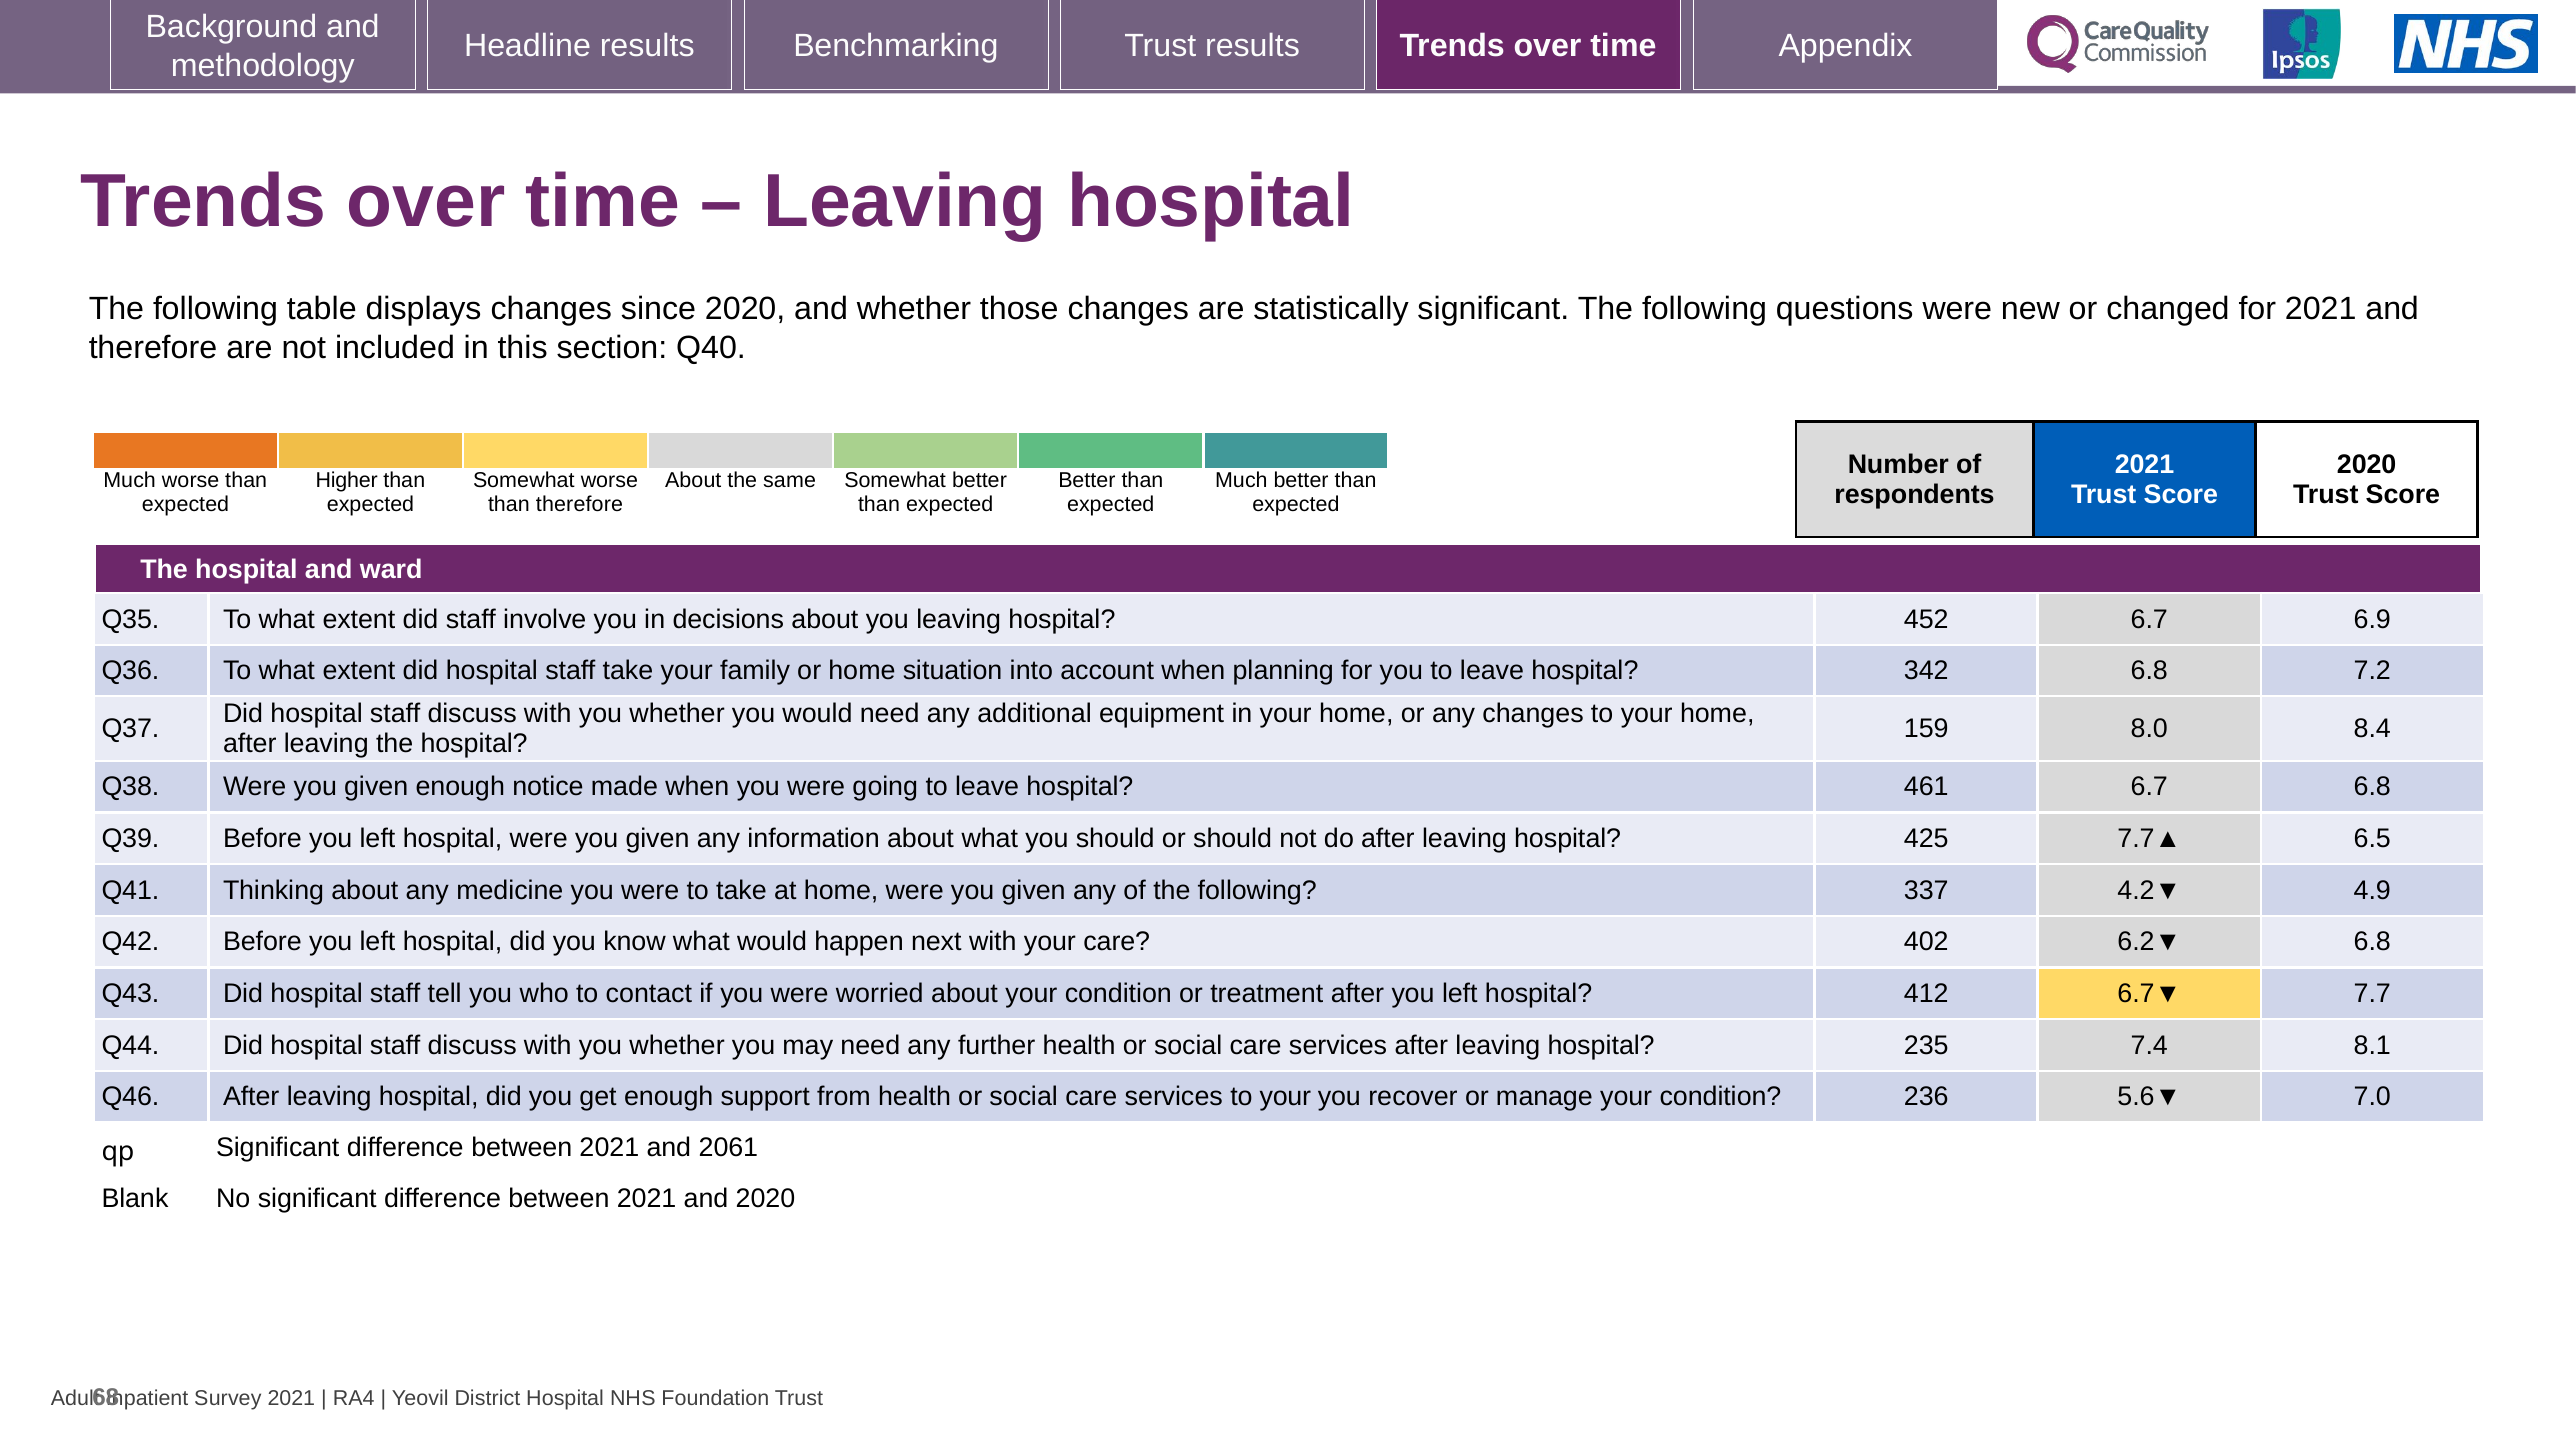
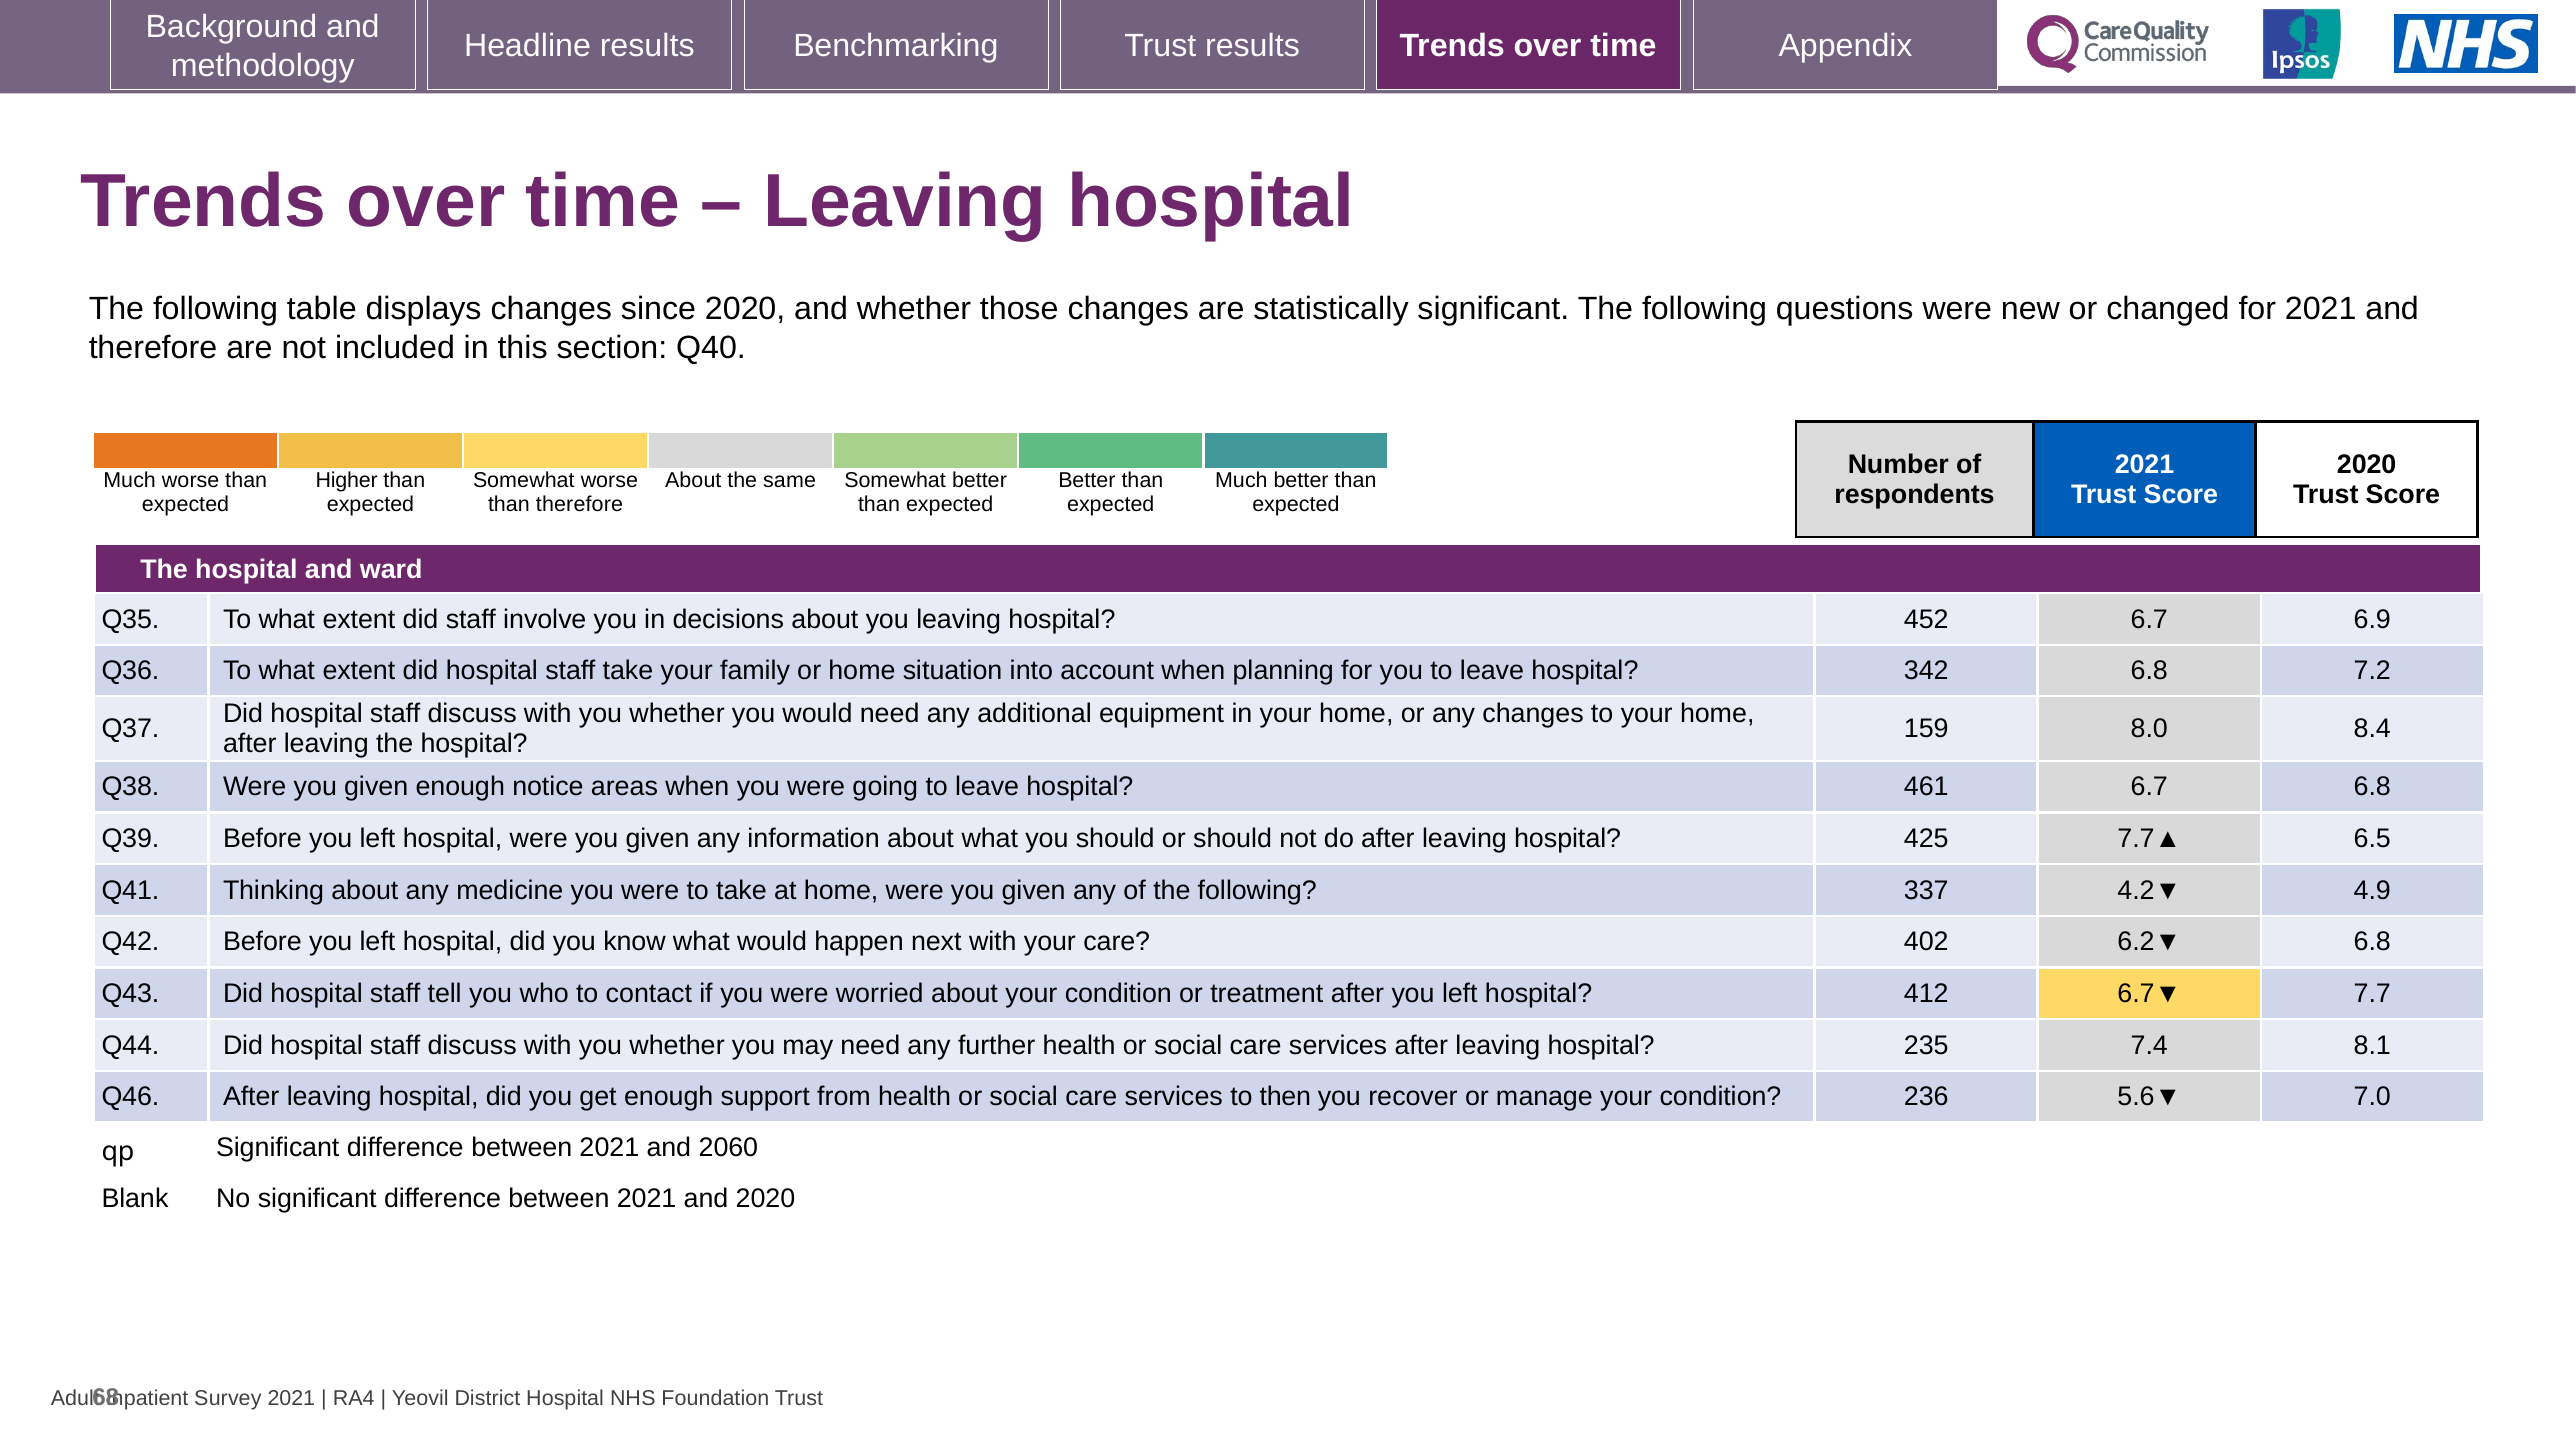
made: made -> areas
services to your: your -> then
2061: 2061 -> 2060
